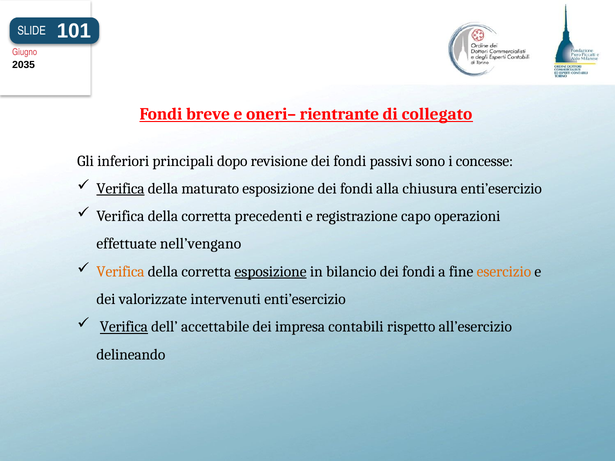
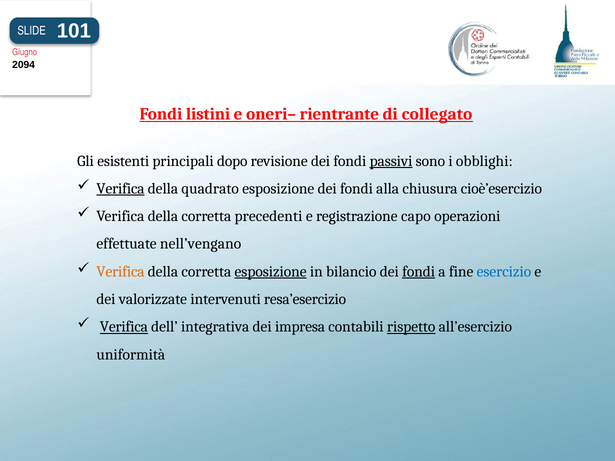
2035: 2035 -> 2094
breve: breve -> listini
inferiori: inferiori -> esistenti
passivi underline: none -> present
concesse: concesse -> obblighi
maturato: maturato -> quadrato
chiusura enti’esercizio: enti’esercizio -> cioè’esercizio
fondi at (419, 272) underline: none -> present
esercizio colour: orange -> blue
intervenuti enti’esercizio: enti’esercizio -> resa’esercizio
accettabile: accettabile -> integrativa
rispetto underline: none -> present
delineando: delineando -> uniformità
